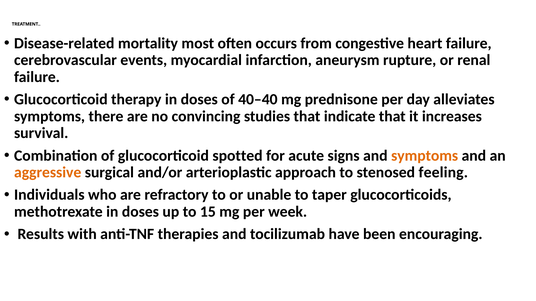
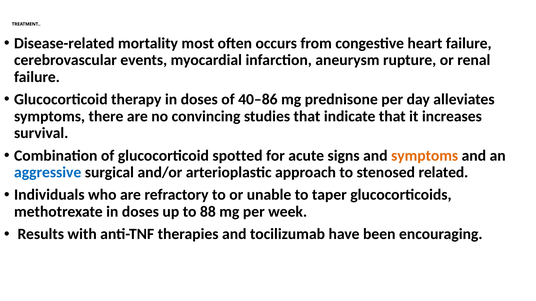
40–40: 40–40 -> 40–86
aggressive colour: orange -> blue
feeling: feeling -> related
15: 15 -> 88
